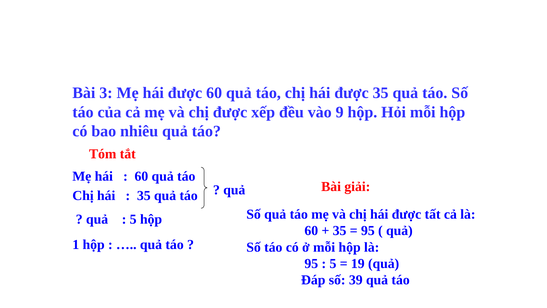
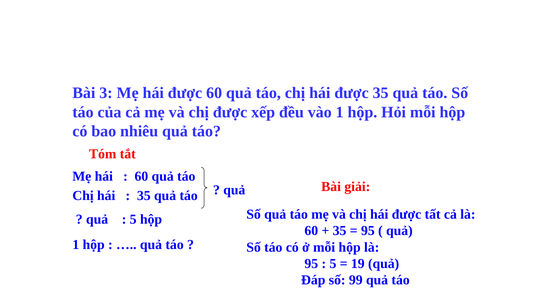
vào 9: 9 -> 1
39: 39 -> 99
